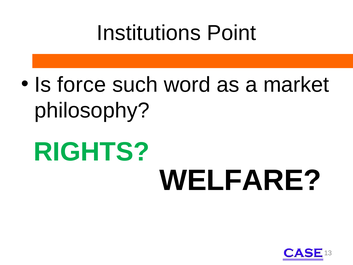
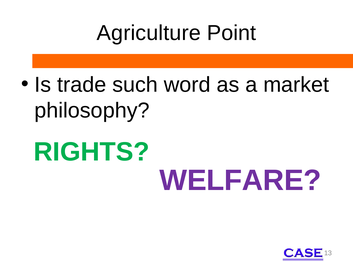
Institutions: Institutions -> Agriculture
force: force -> trade
WELFARE colour: black -> purple
